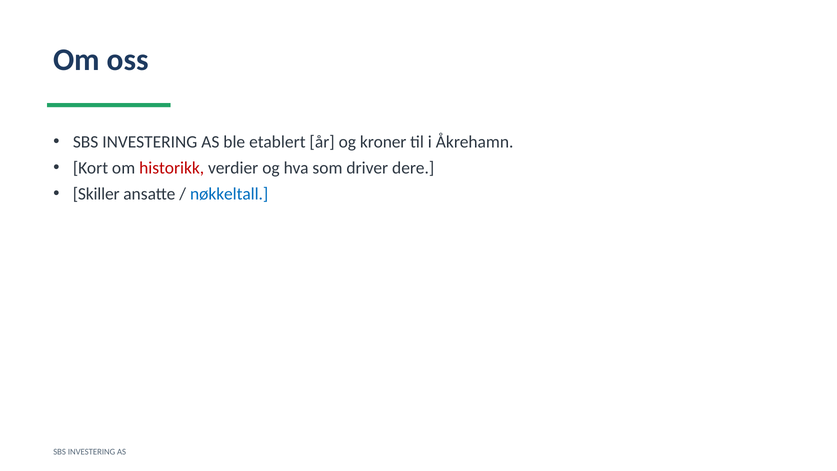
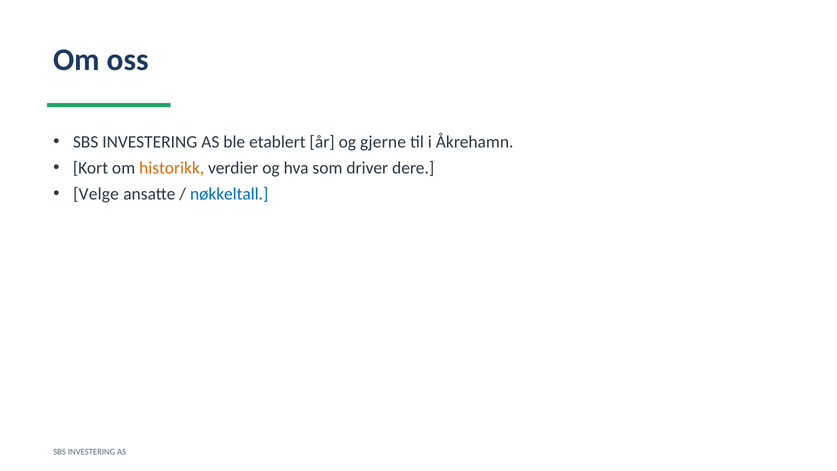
kroner: kroner -> gjerne
historikk colour: red -> orange
Skiller: Skiller -> Velge
